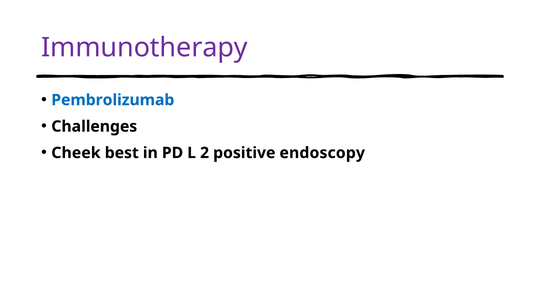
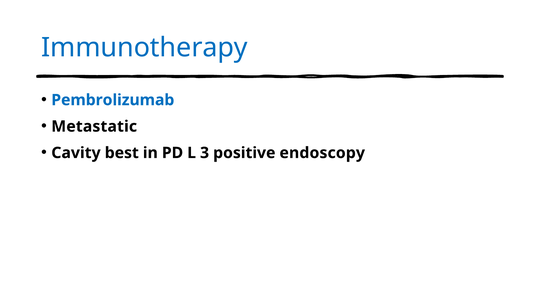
Immunotherapy colour: purple -> blue
Challenges: Challenges -> Metastatic
Cheek: Cheek -> Cavity
2: 2 -> 3
